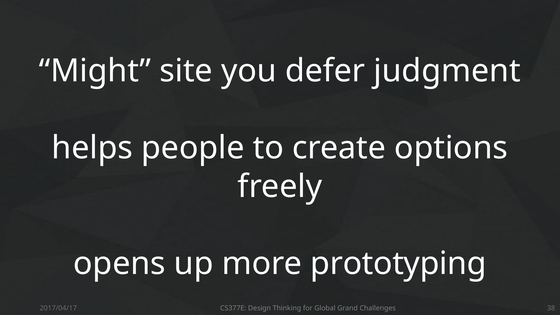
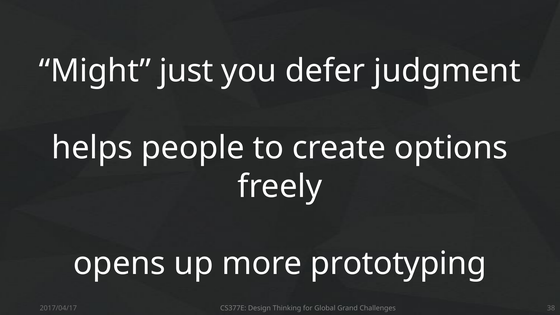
site: site -> just
